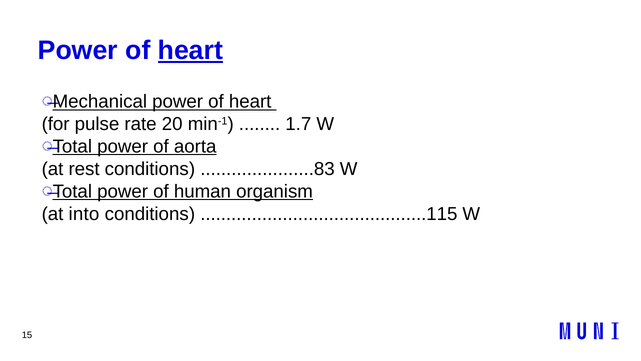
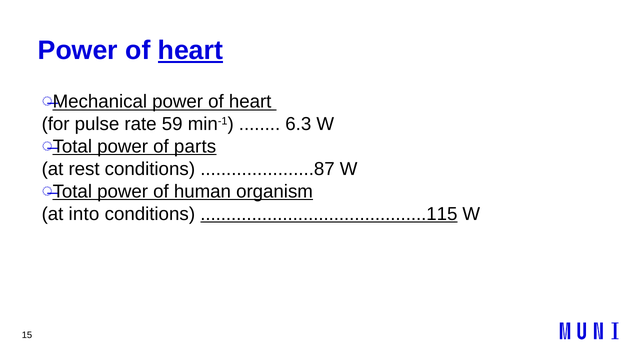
20: 20 -> 59
1.7: 1.7 -> 6.3
aorta: aorta -> parts
......................83: ......................83 -> ......................87
............................................115 underline: none -> present
